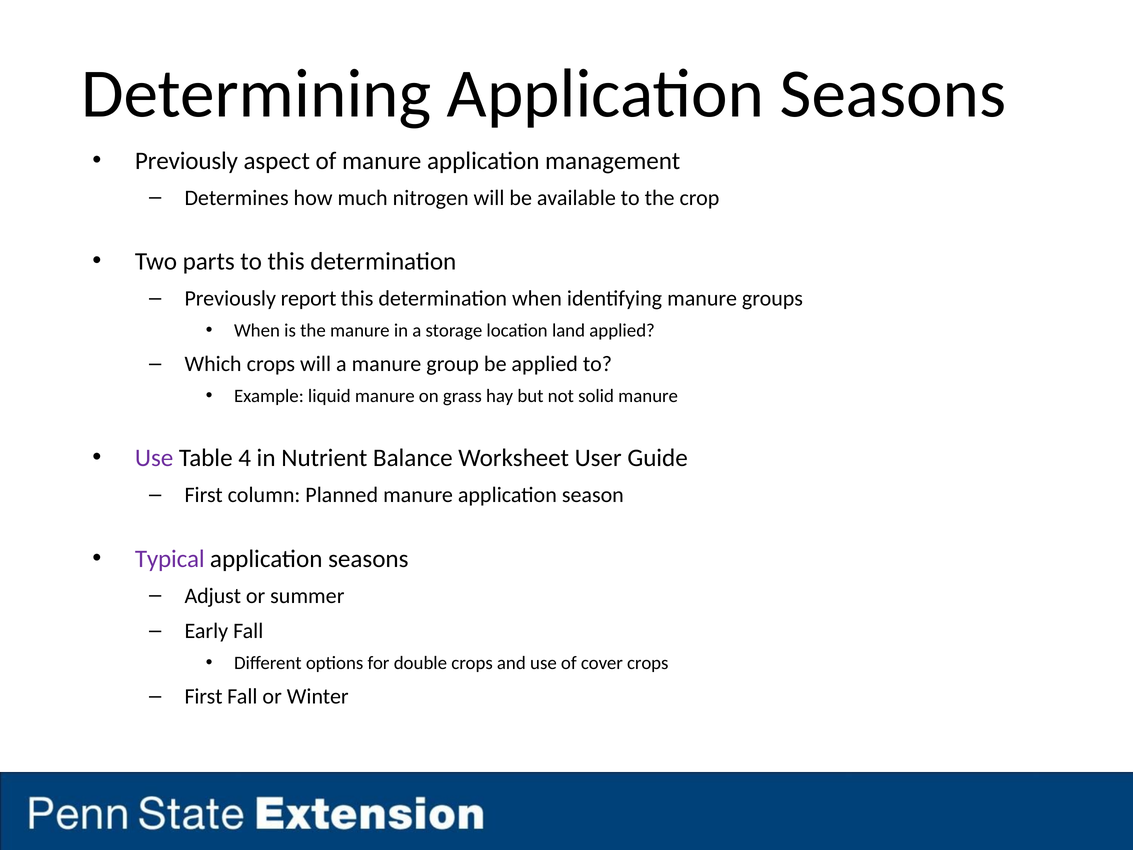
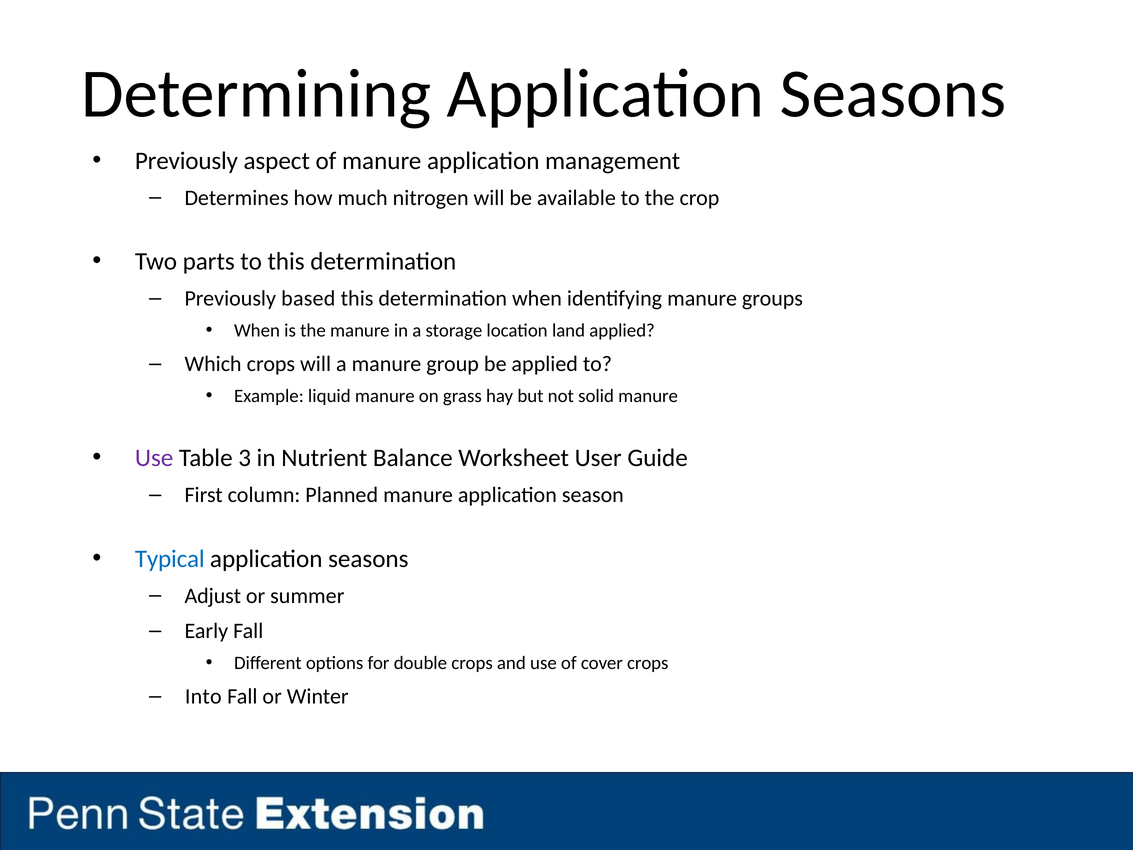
report: report -> based
4: 4 -> 3
Typical colour: purple -> blue
First at (204, 696): First -> Into
